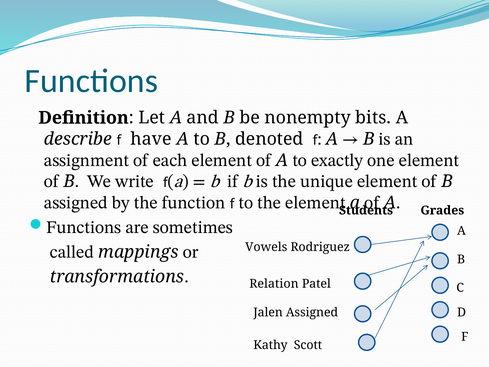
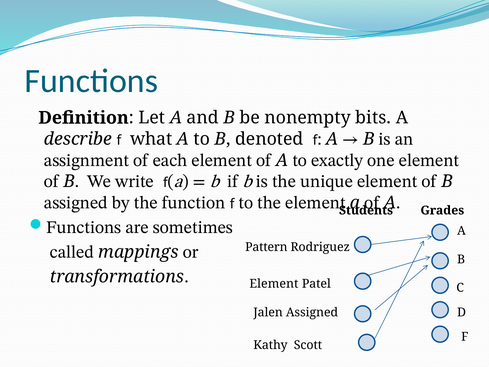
have: have -> what
Vowels: Vowels -> Pattern
Relation at (274, 284): Relation -> Element
